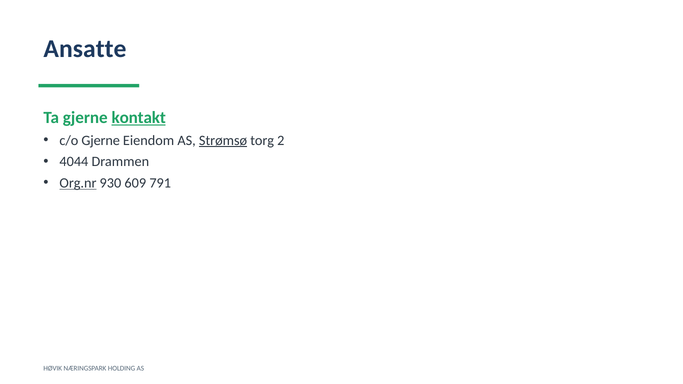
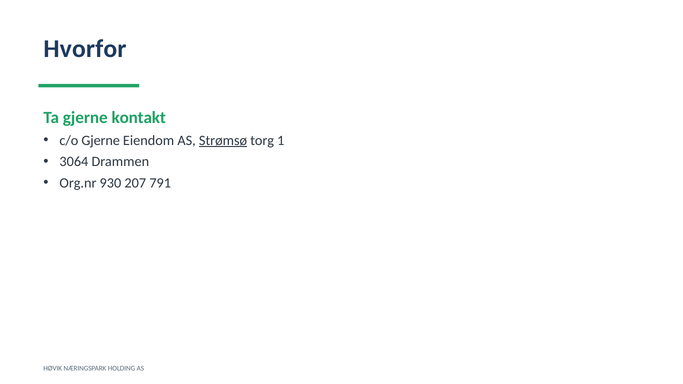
Ansatte: Ansatte -> Hvorfor
kontakt underline: present -> none
2: 2 -> 1
4044: 4044 -> 3064
Org.nr underline: present -> none
609: 609 -> 207
